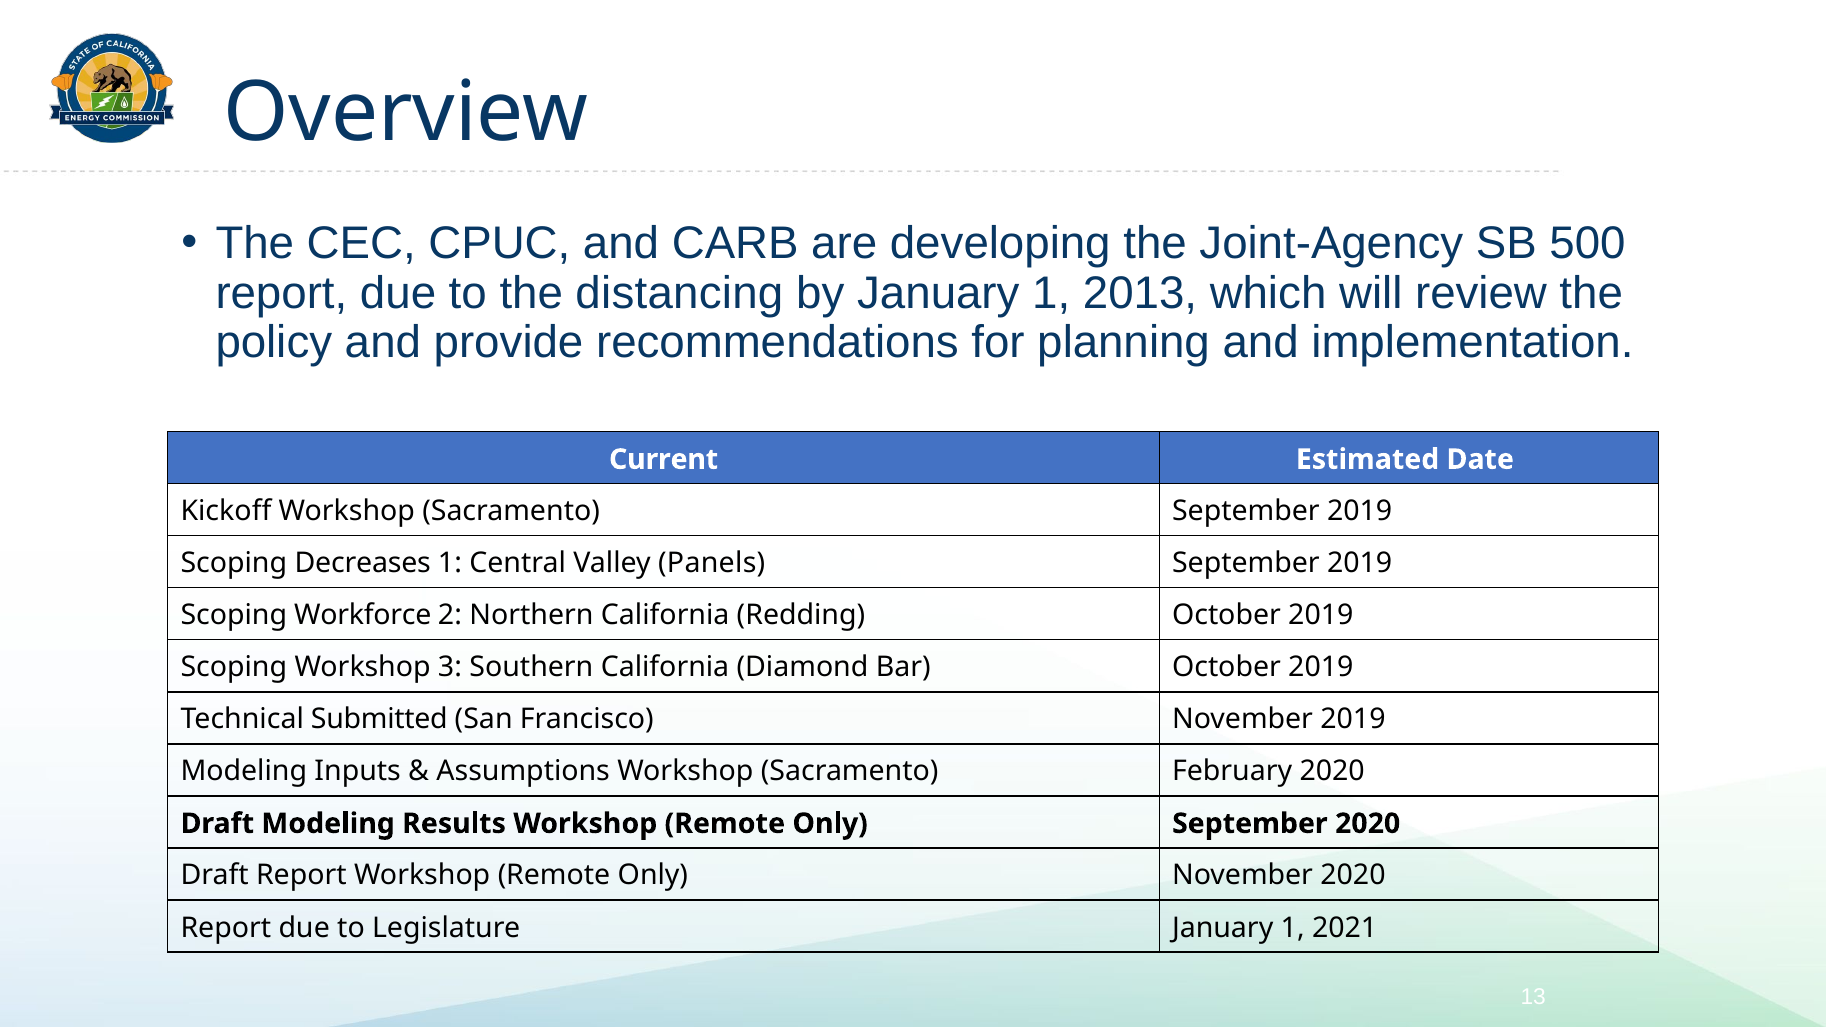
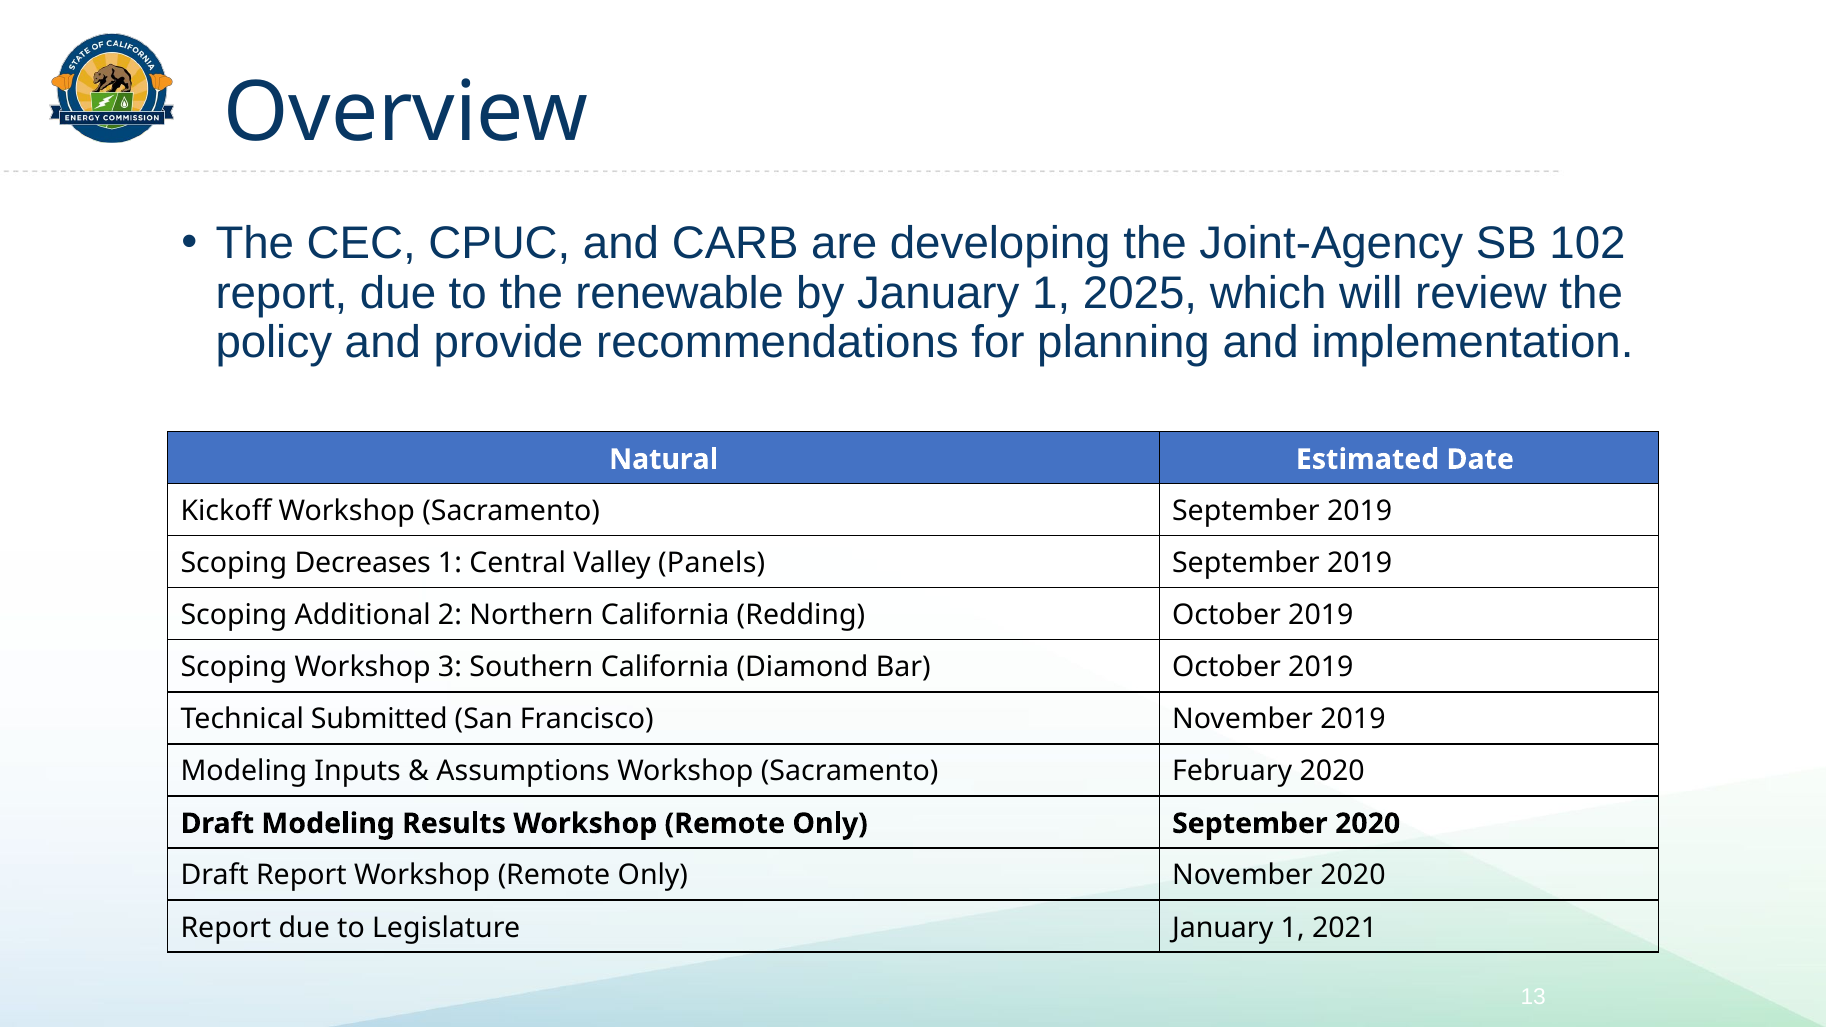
500: 500 -> 102
distancing: distancing -> renewable
2013: 2013 -> 2025
Current​: Current​ -> Natural​
Workforce: Workforce -> Additional
